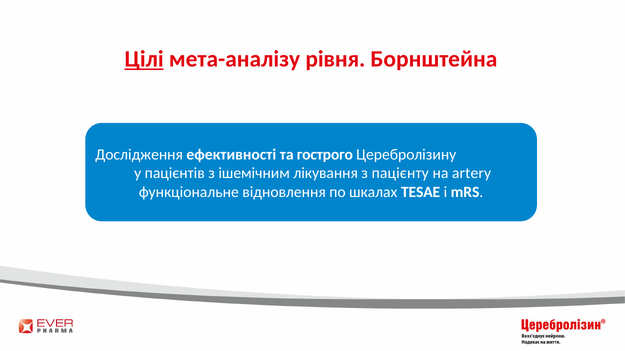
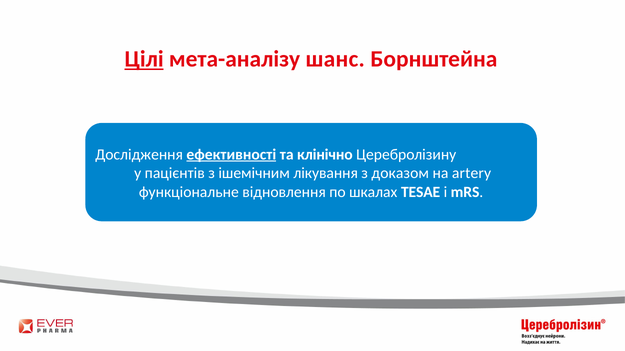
рівня: рівня -> шанс
ефективності underline: none -> present
гострого: гострого -> клінічно
пацієнту: пацієнту -> доказом
